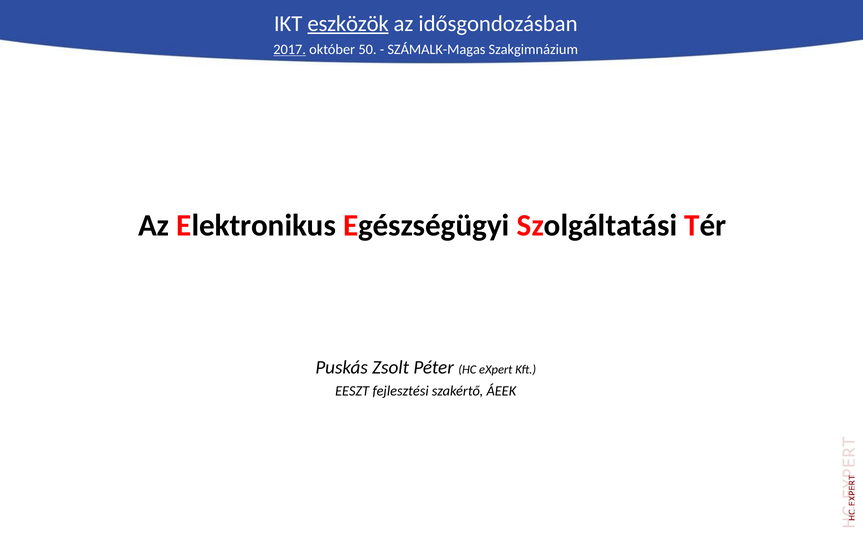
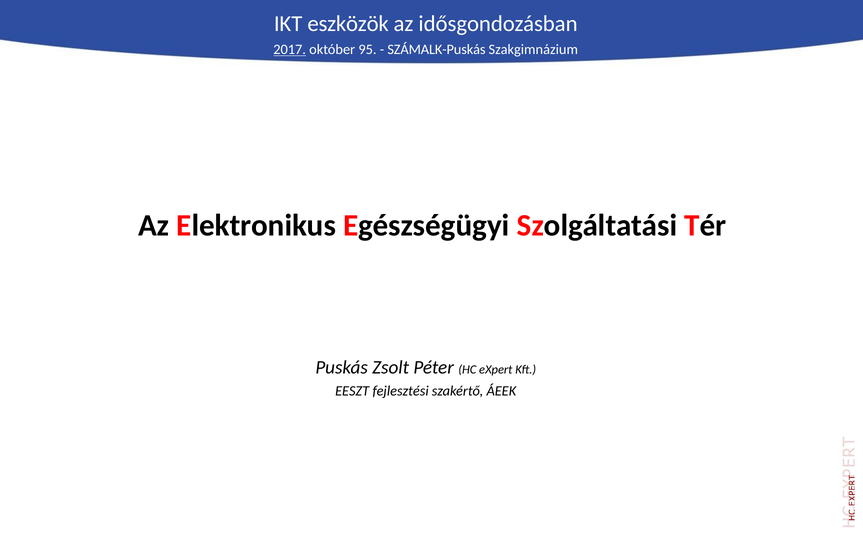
eszközök underline: present -> none
50: 50 -> 95
SZÁMALK-Magas: SZÁMALK-Magas -> SZÁMALK-Puskás
